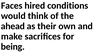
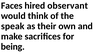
conditions: conditions -> observant
ahead: ahead -> speak
